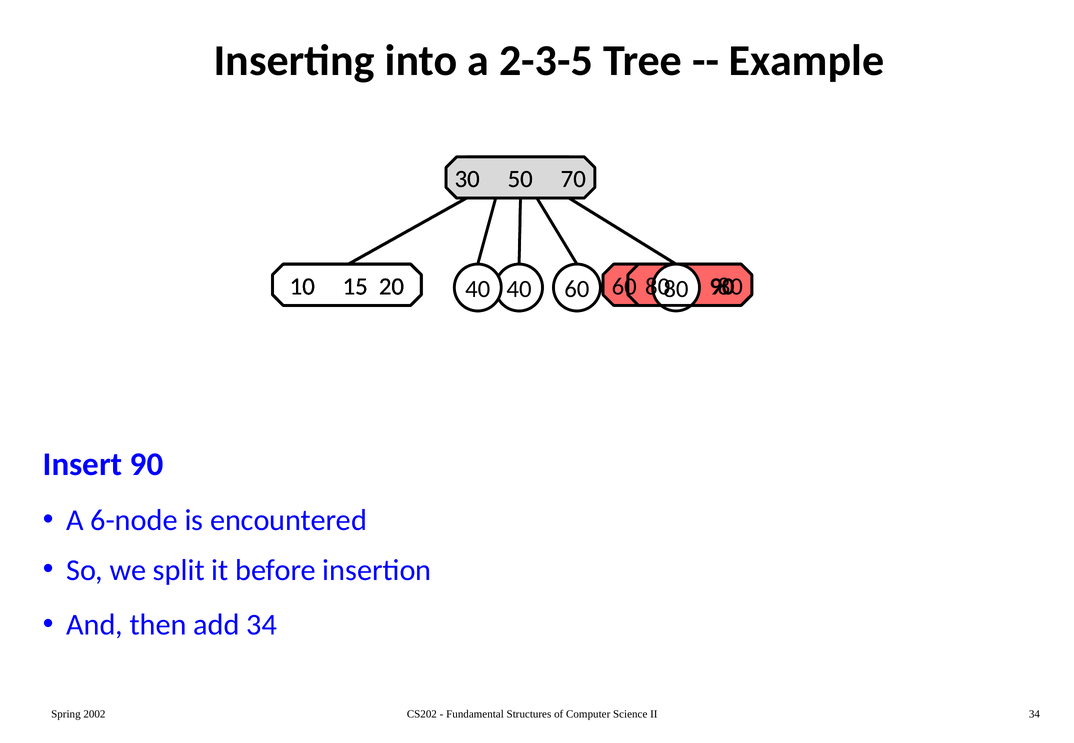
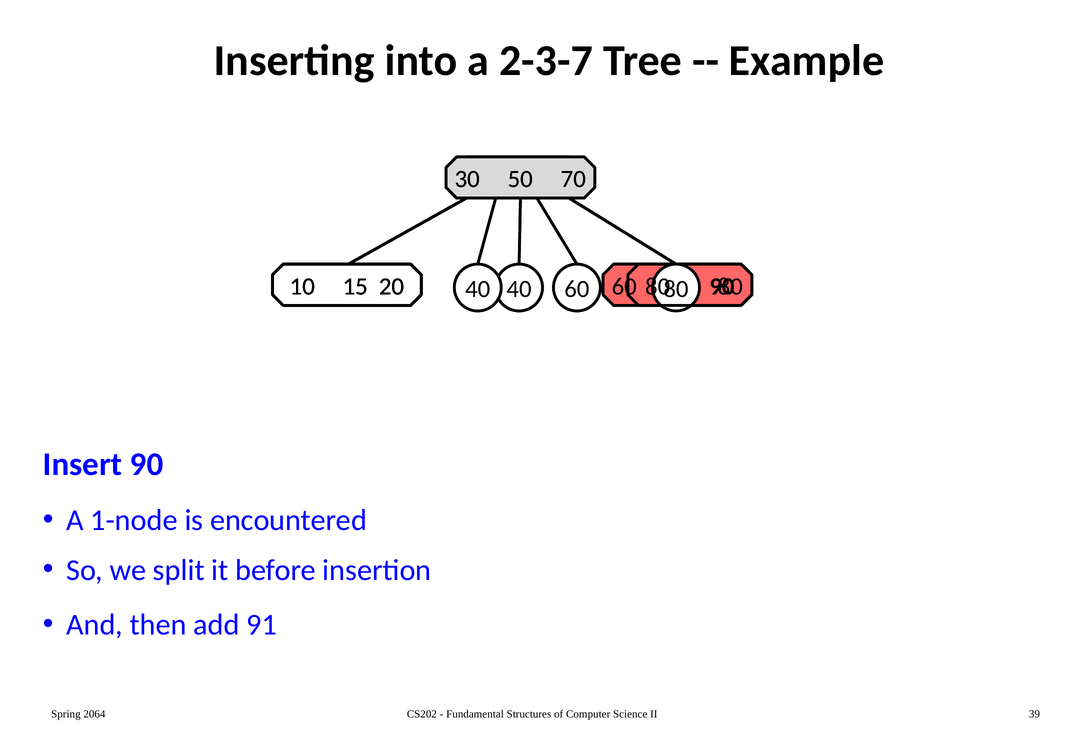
2-3-5: 2-3-5 -> 2-3-7
6-node: 6-node -> 1-node
add 34: 34 -> 91
2002: 2002 -> 2064
II 34: 34 -> 39
